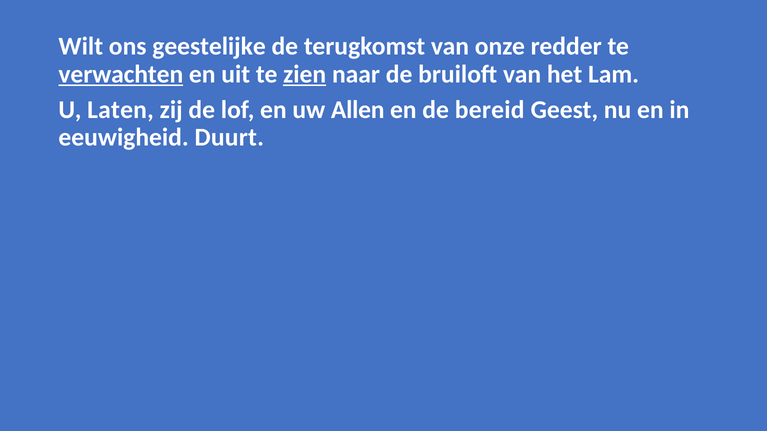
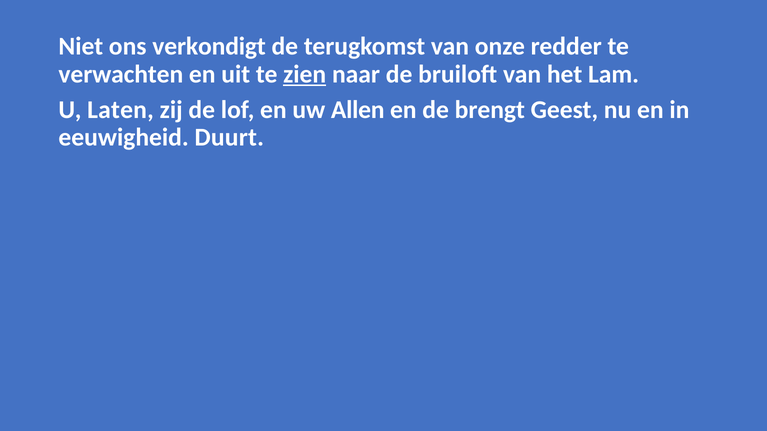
Wilt: Wilt -> Niet
geestelijke: geestelijke -> verkondigt
verwachten underline: present -> none
bereid: bereid -> brengt
